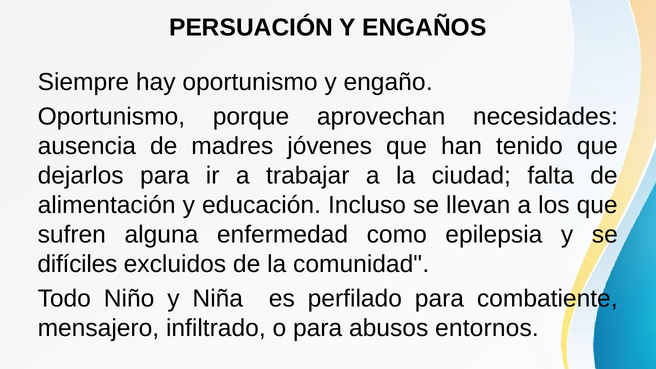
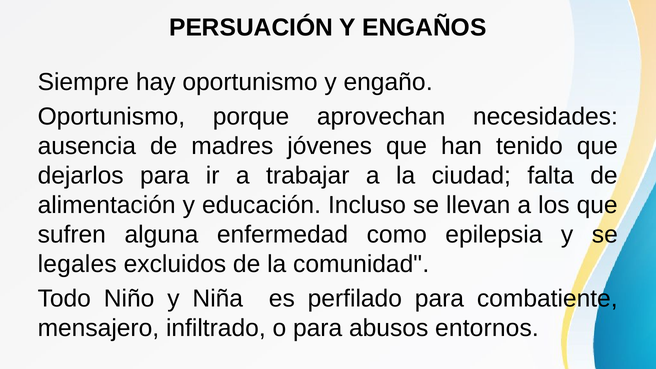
difíciles: difíciles -> legales
